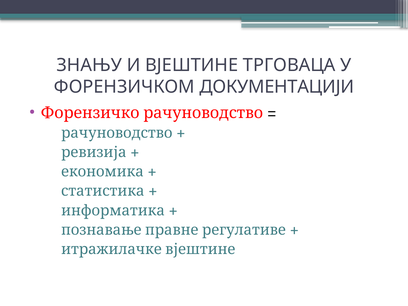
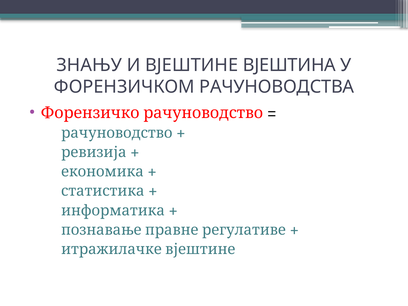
ТРГОВАЦА: ТРГОВАЦА -> ВЈЕШТИНА
ДОКУМЕНТАЦИЈИ: ДОКУМЕНТАЦИЈИ -> РАЧУНОВОДСТВА
